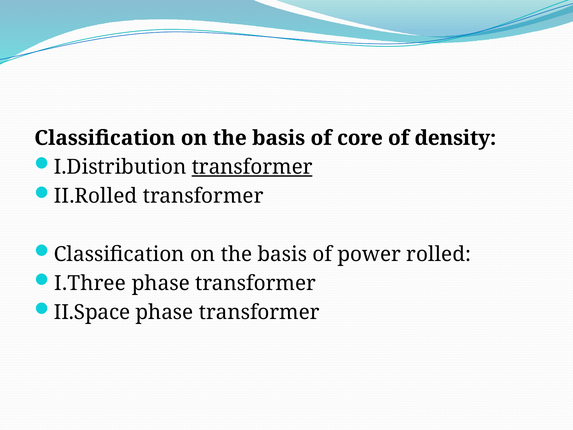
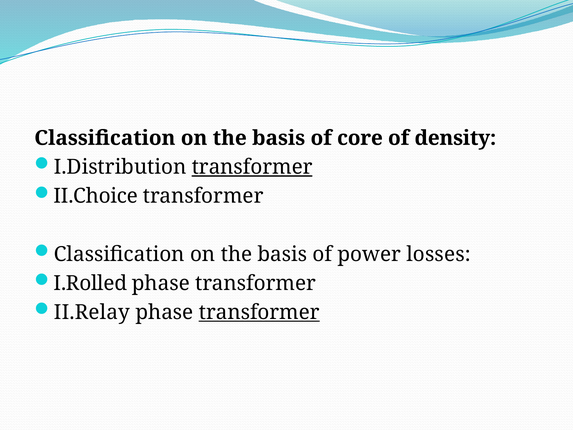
II.Rolled: II.Rolled -> II.Choice
rolled: rolled -> losses
I.Three: I.Three -> I.Rolled
II.Space: II.Space -> II.Relay
transformer at (259, 312) underline: none -> present
